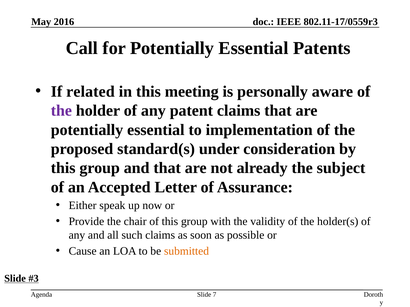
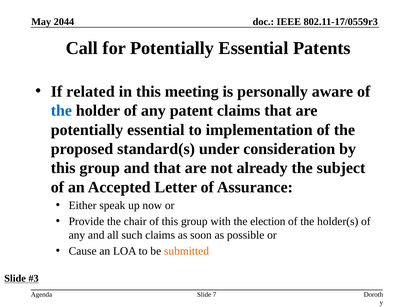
2016: 2016 -> 2044
the at (61, 111) colour: purple -> blue
validity: validity -> election
